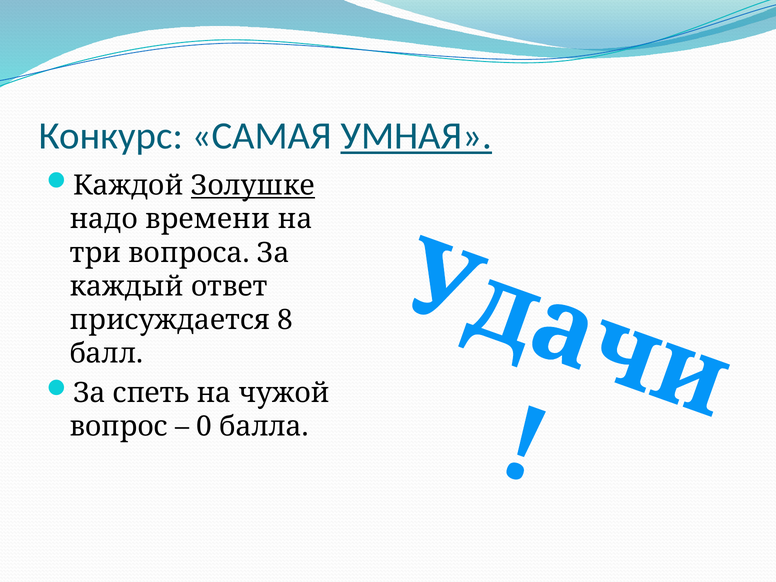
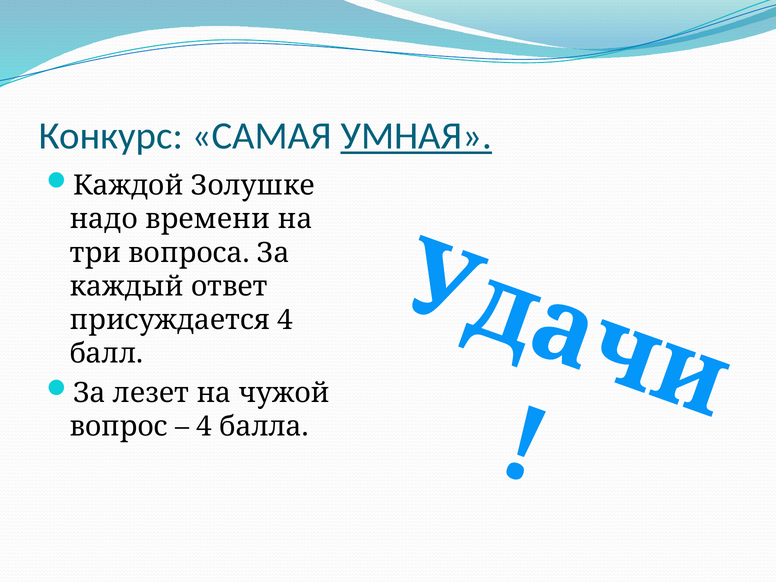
Золушке underline: present -> none
присуждается 8: 8 -> 4
спеть: спеть -> лезет
0 at (204, 426): 0 -> 4
